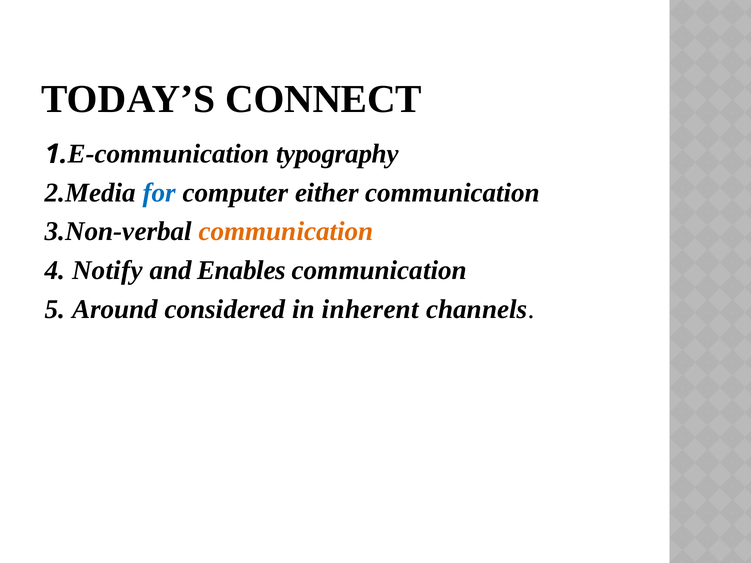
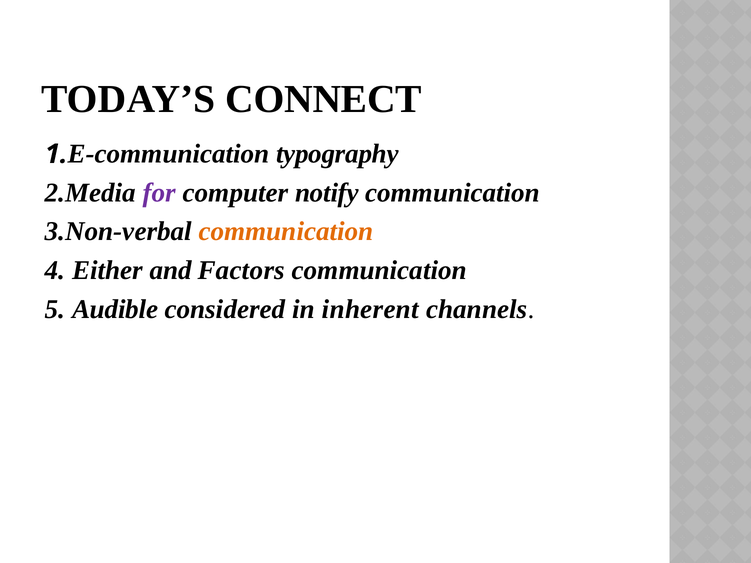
for colour: blue -> purple
either: either -> notify
Notify: Notify -> Either
Enables: Enables -> Factors
Around: Around -> Audible
